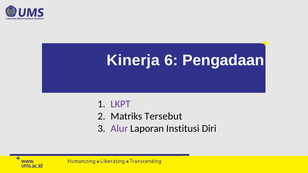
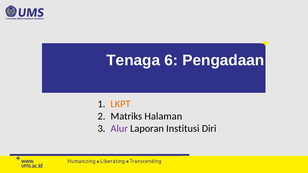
Kinerja: Kinerja -> Tenaga
LKPT colour: purple -> orange
Tersebut: Tersebut -> Halaman
